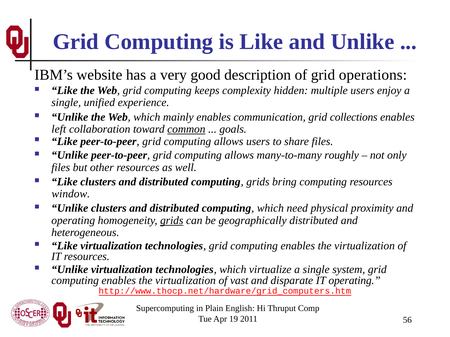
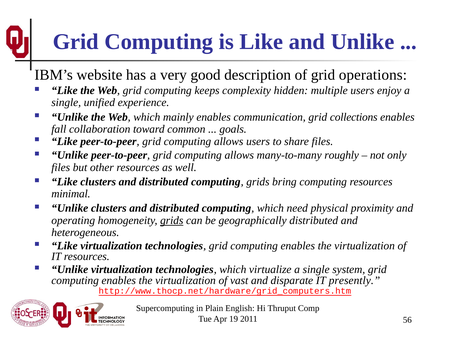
left: left -> fall
common underline: present -> none
window: window -> minimal
IT operating: operating -> presently
